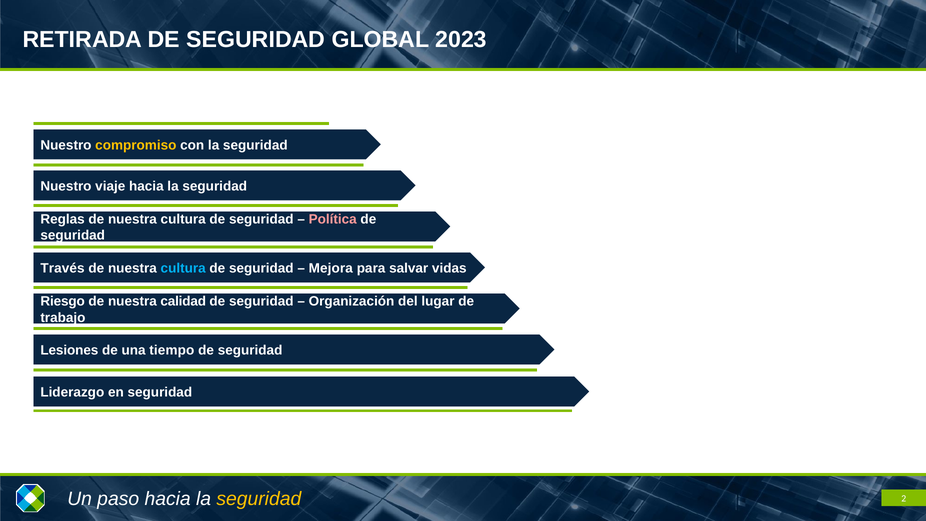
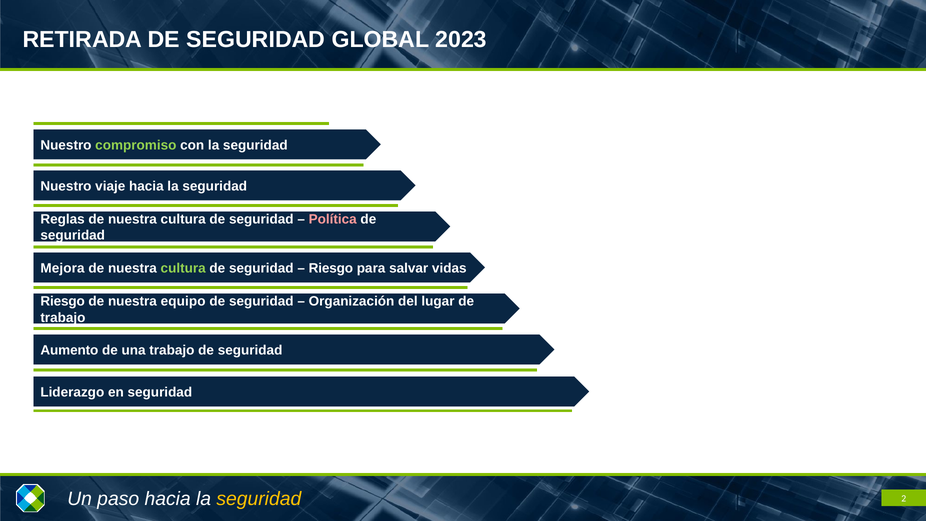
compromiso colour: yellow -> light green
Través: Través -> Mejora
cultura at (183, 268) colour: light blue -> light green
Mejora at (331, 268): Mejora -> Riesgo
calidad: calidad -> equipo
Lesiones: Lesiones -> Aumento
una tiempo: tiempo -> trabajo
